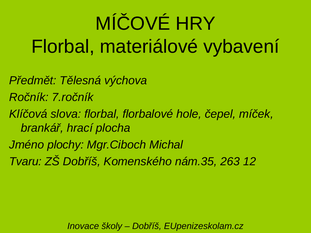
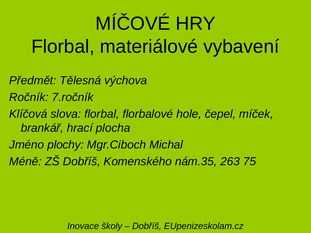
Tvaru: Tvaru -> Méně
12: 12 -> 75
